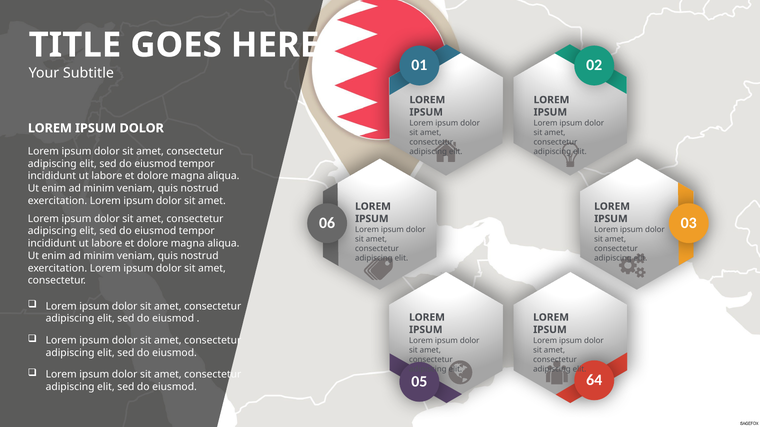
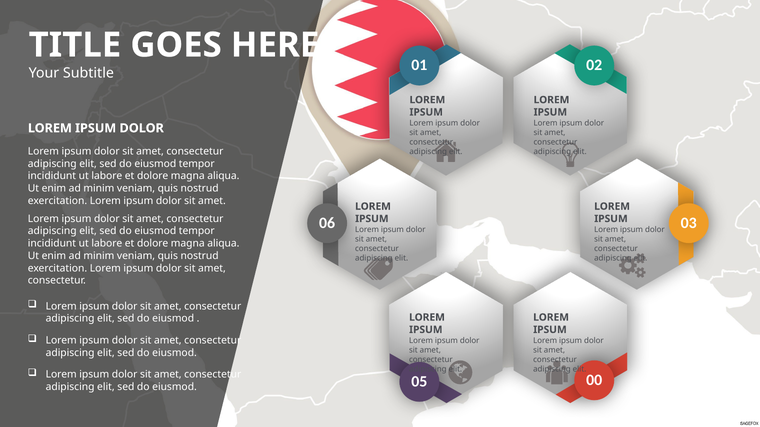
64: 64 -> 00
